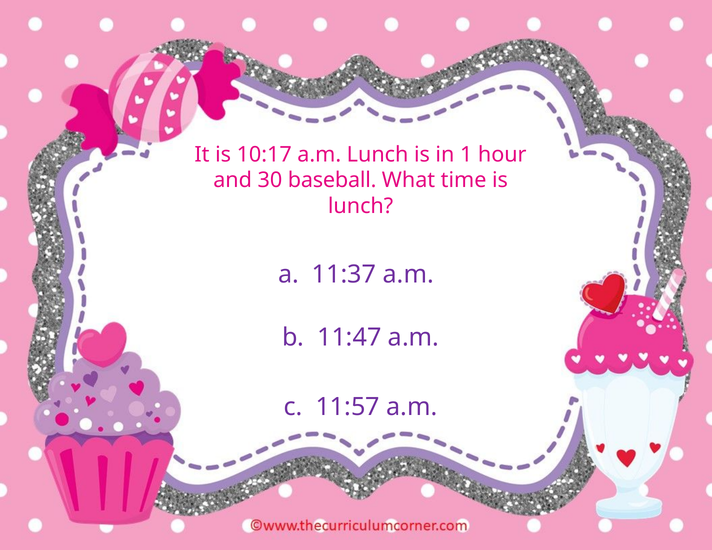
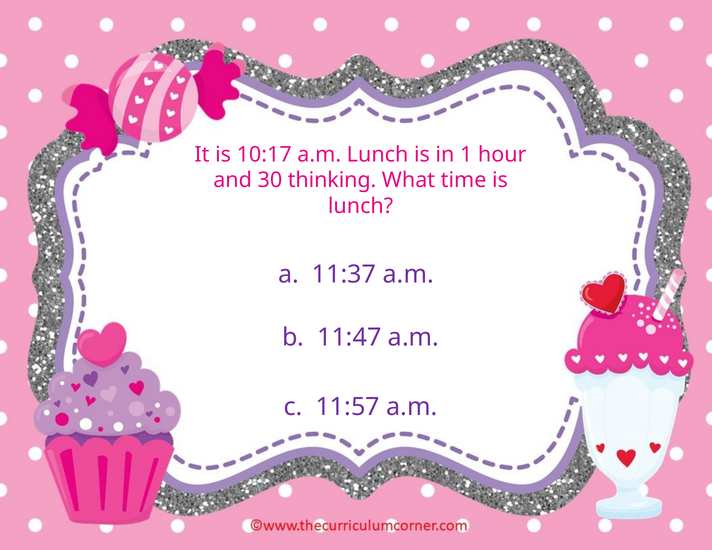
baseball: baseball -> thinking
